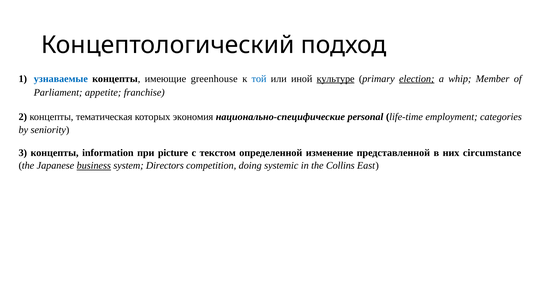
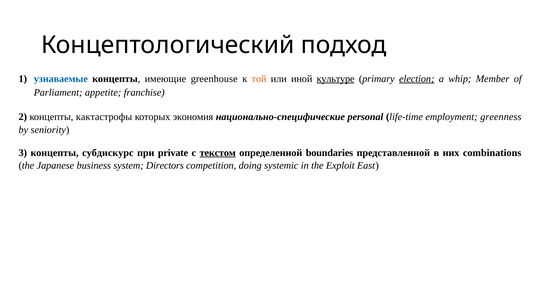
той colour: blue -> orange
тематическая: тематическая -> кактастрофы
categories: categories -> greenness
information: information -> субдискурс
picture: picture -> private
текстом underline: none -> present
изменение: изменение -> boundaries
circumstance: circumstance -> combinations
business underline: present -> none
Collins: Collins -> Exploit
